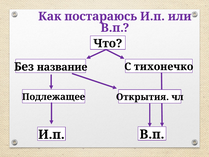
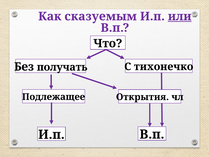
постараюсь: постараюсь -> сказуемым
или underline: none -> present
название: название -> получать
